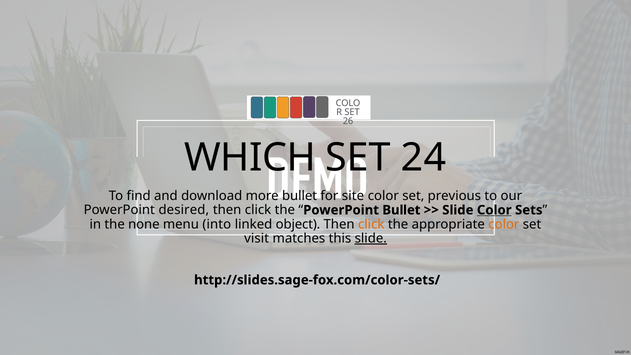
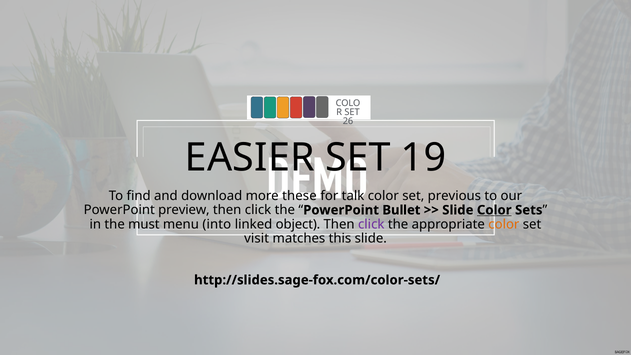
WHICH: WHICH -> EASIER
24: 24 -> 19
more bullet: bullet -> these
site: site -> talk
desired: desired -> preview
none: none -> must
click at (371, 224) colour: orange -> purple
slide at (371, 238) underline: present -> none
